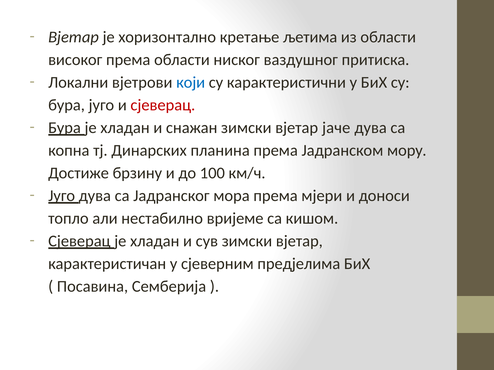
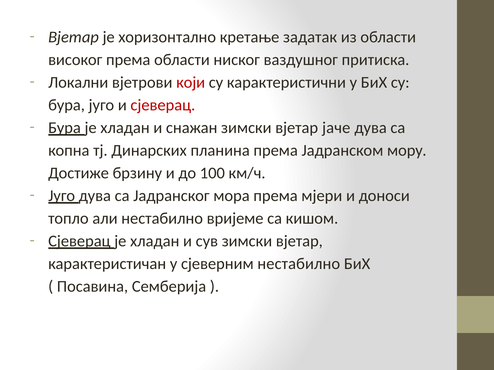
љетима: љетима -> задатак
који colour: blue -> red
сјеверним предјелима: предјелима -> нестабилно
